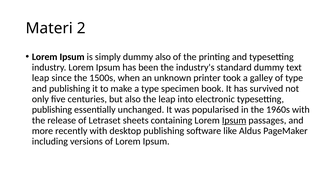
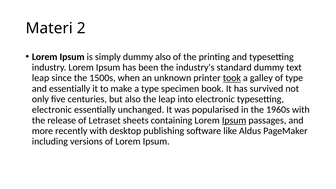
took underline: none -> present
and publishing: publishing -> essentially
publishing at (52, 110): publishing -> electronic
